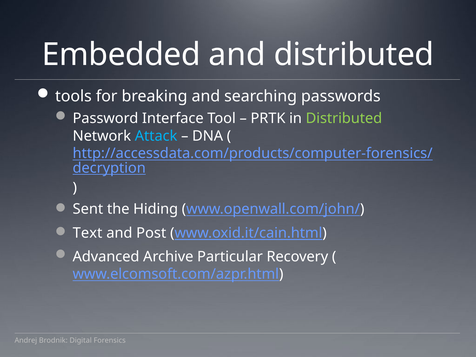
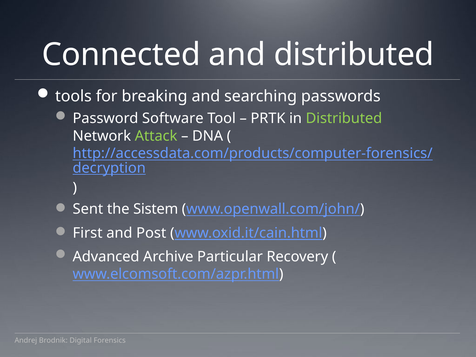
Embedded: Embedded -> Connected
Interface: Interface -> Software
Attack colour: light blue -> light green
Hiding: Hiding -> Sistem
Text: Text -> First
